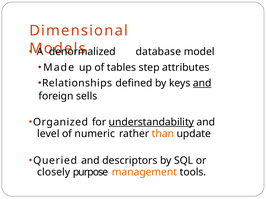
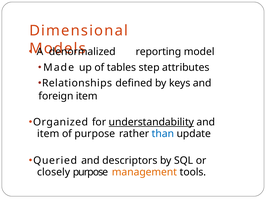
database: database -> reporting
and at (202, 83) underline: present -> none
foreign sells: sells -> item
level at (48, 134): level -> item
of numeric: numeric -> purpose
than colour: orange -> blue
